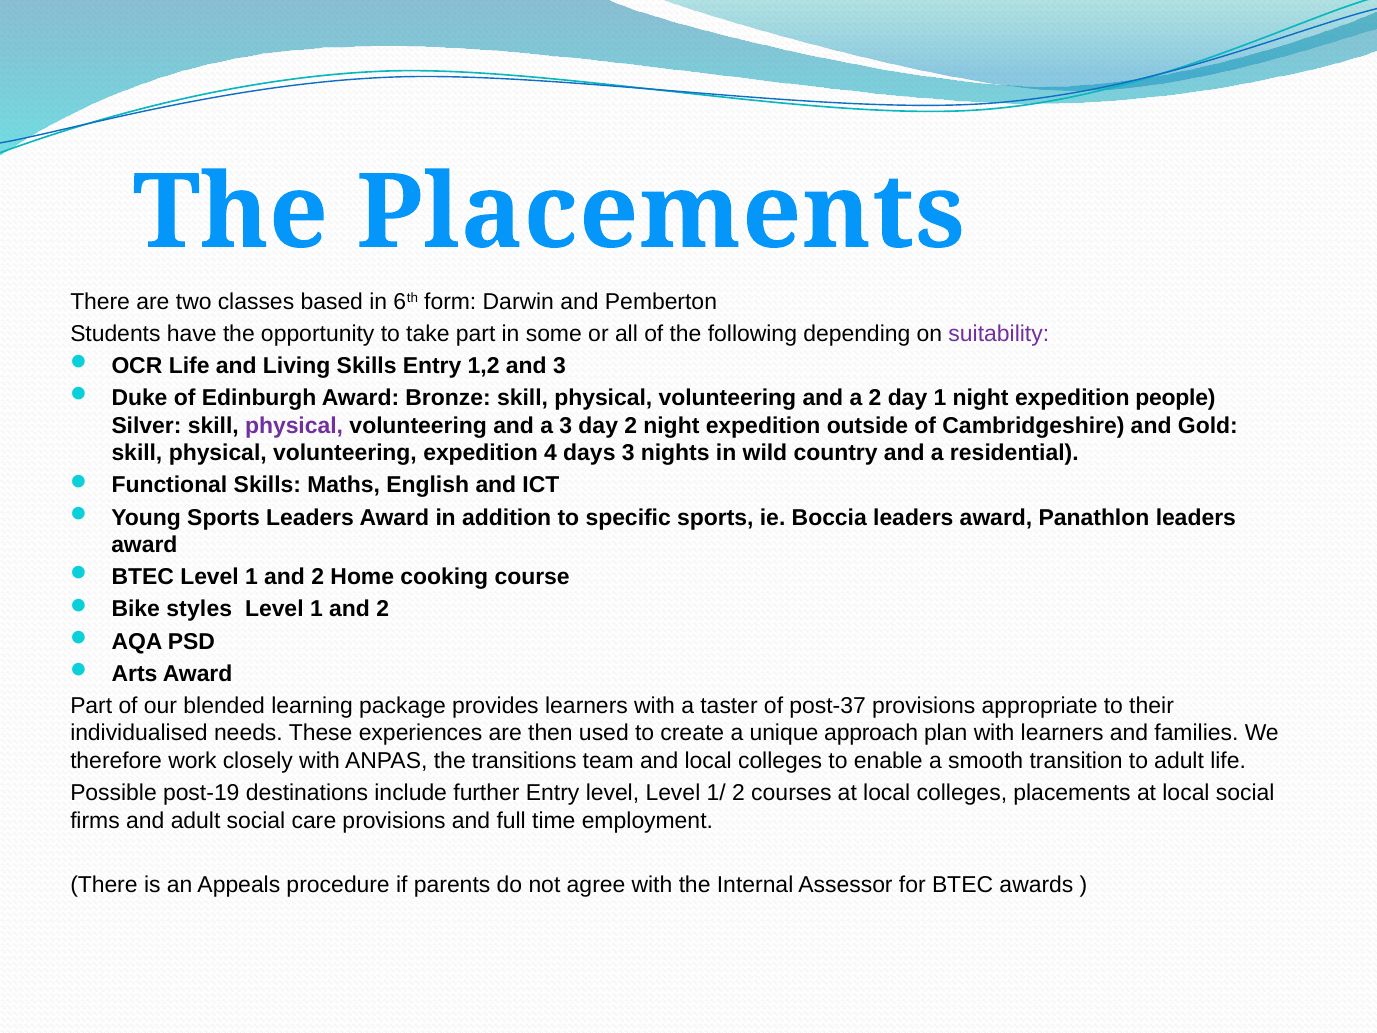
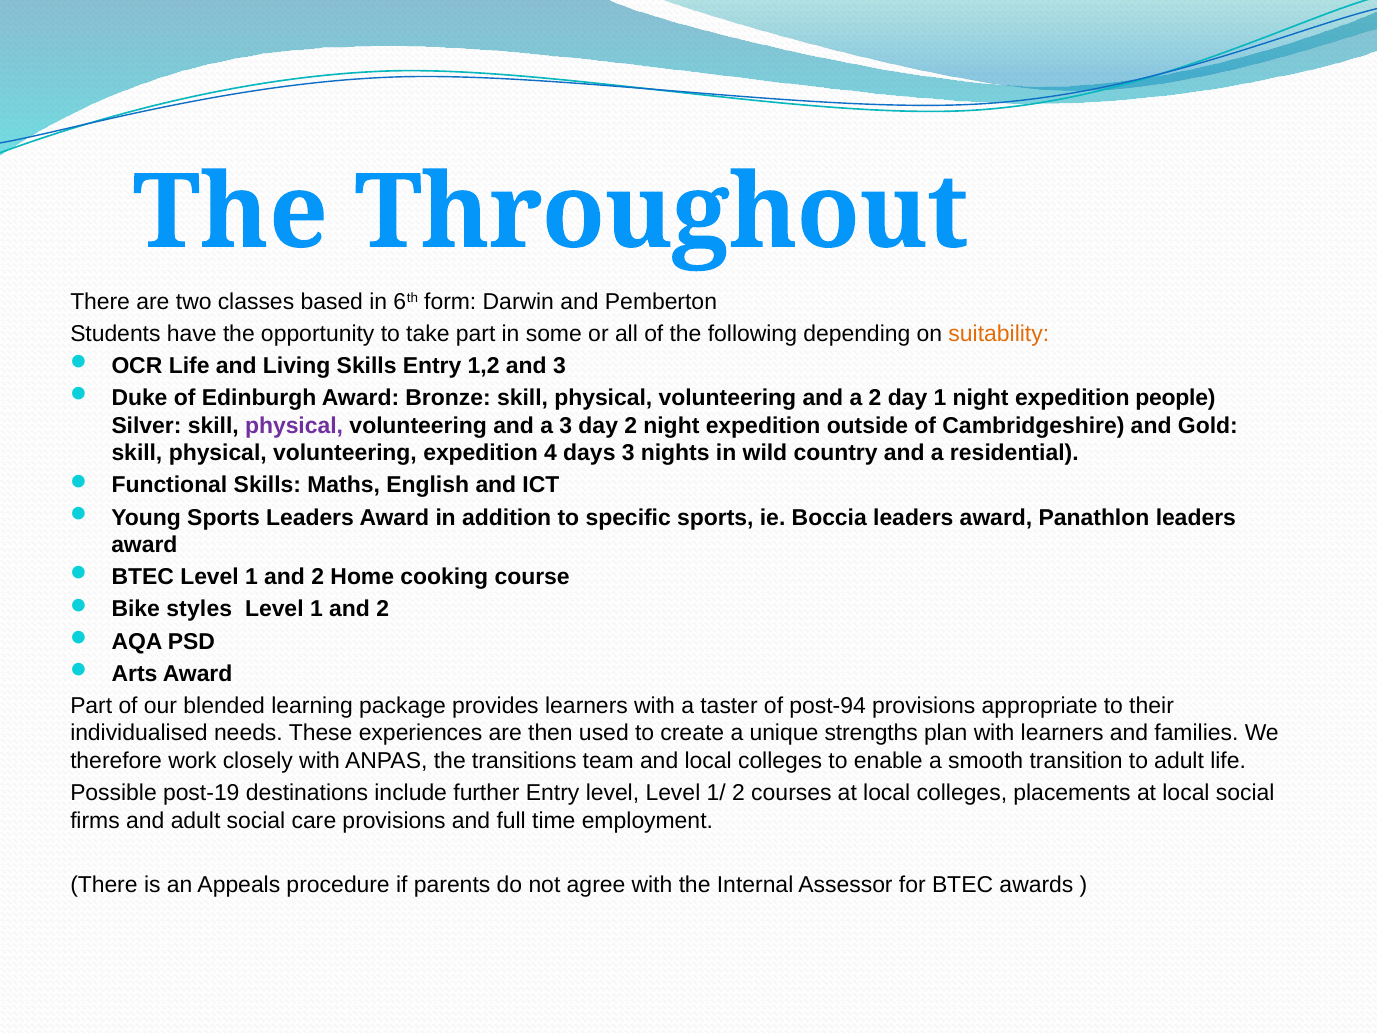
The Placements: Placements -> Throughout
suitability colour: purple -> orange
post-37: post-37 -> post-94
approach: approach -> strengths
